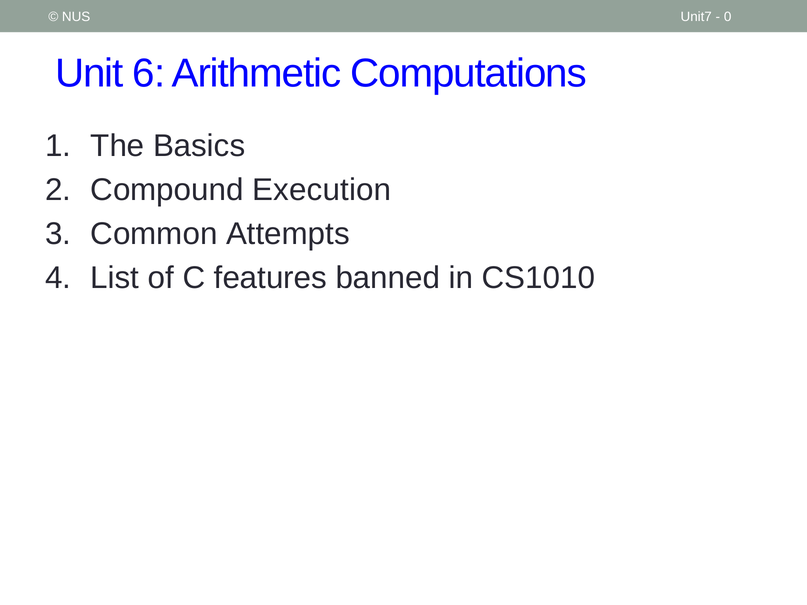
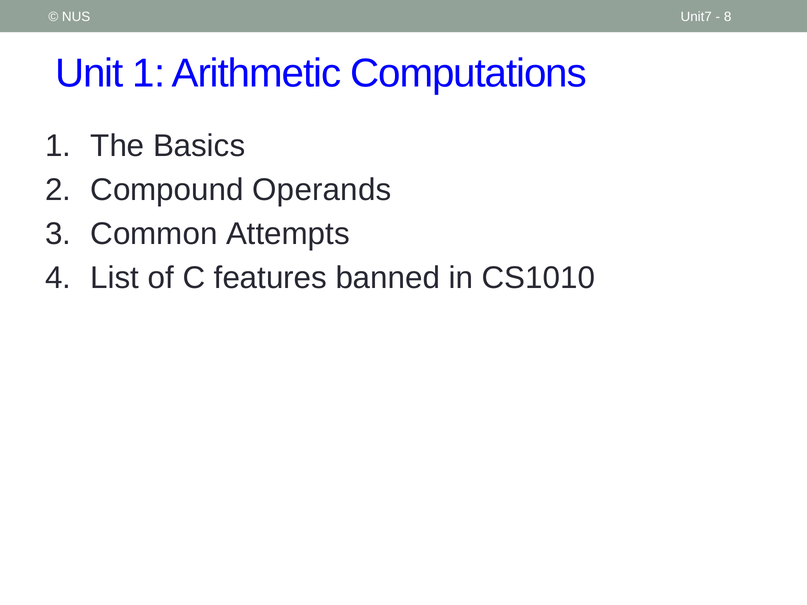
0: 0 -> 8
Unit 6: 6 -> 1
Execution: Execution -> Operands
